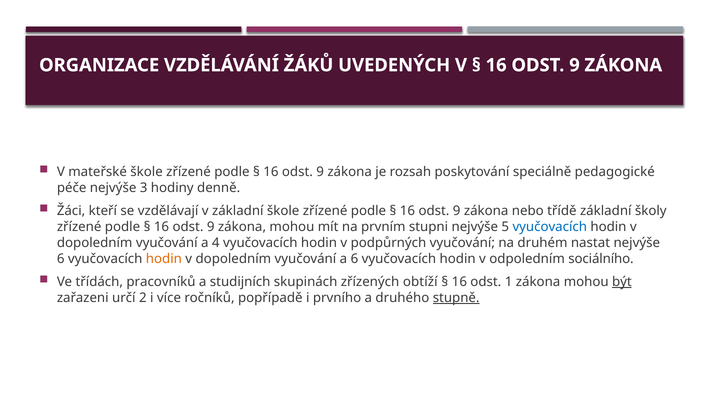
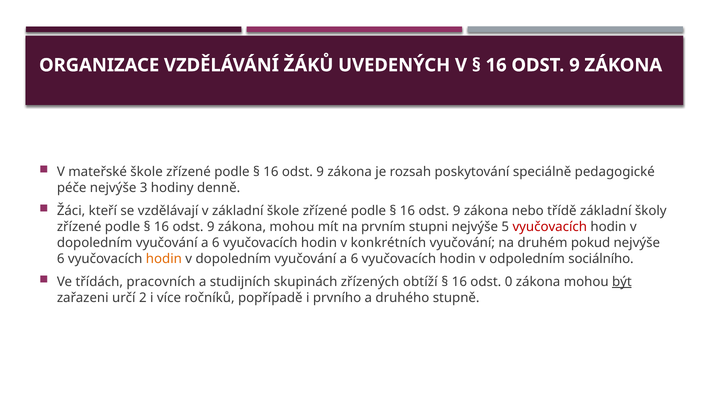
vyučovacích at (550, 227) colour: blue -> red
4 at (216, 243): 4 -> 6
podpůrných: podpůrných -> konkrétních
nastat: nastat -> pokud
pracovníků: pracovníků -> pracovních
1: 1 -> 0
stupně underline: present -> none
